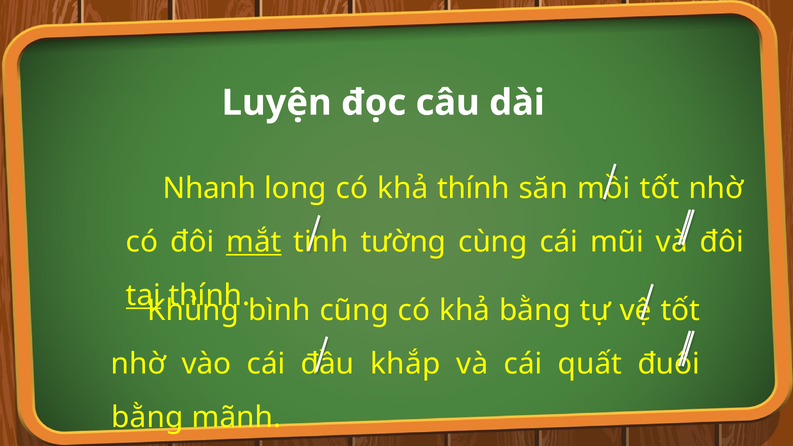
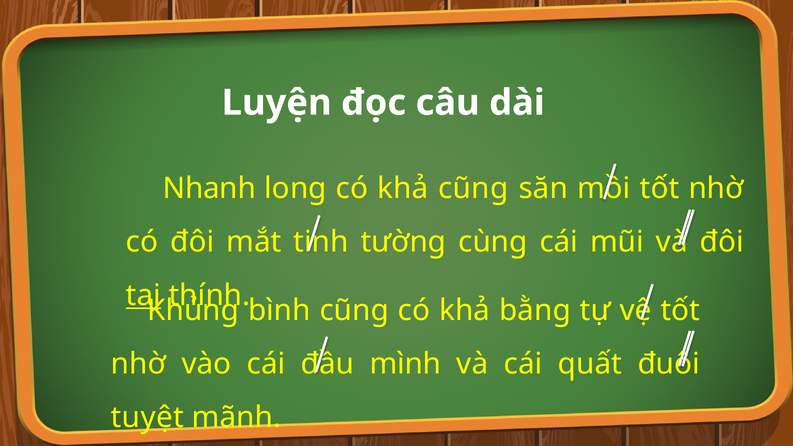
khả thính: thính -> cũng
mắt underline: present -> none
khắp: khắp -> mình
bằng at (147, 417): bằng -> tuyệt
